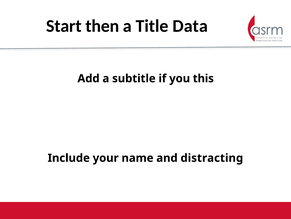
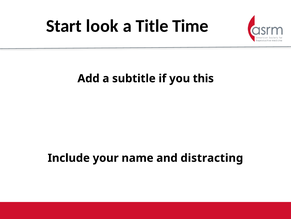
then: then -> look
Data: Data -> Time
